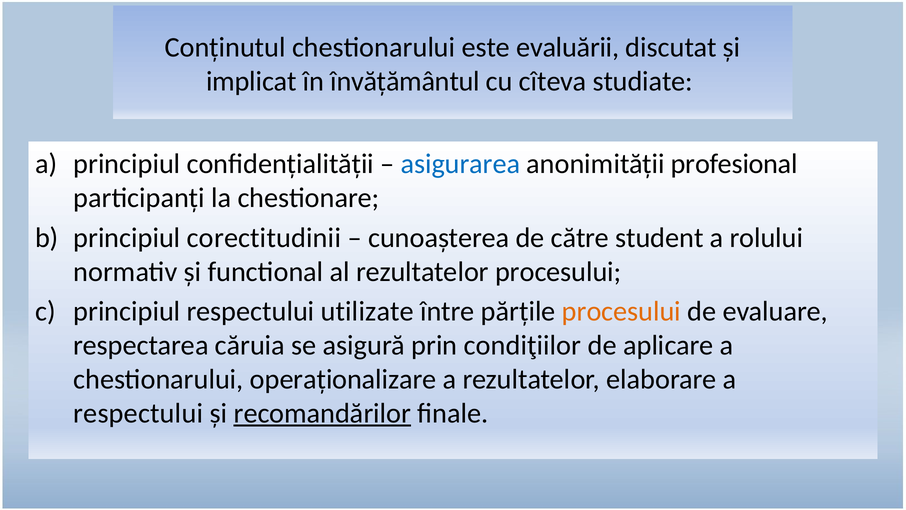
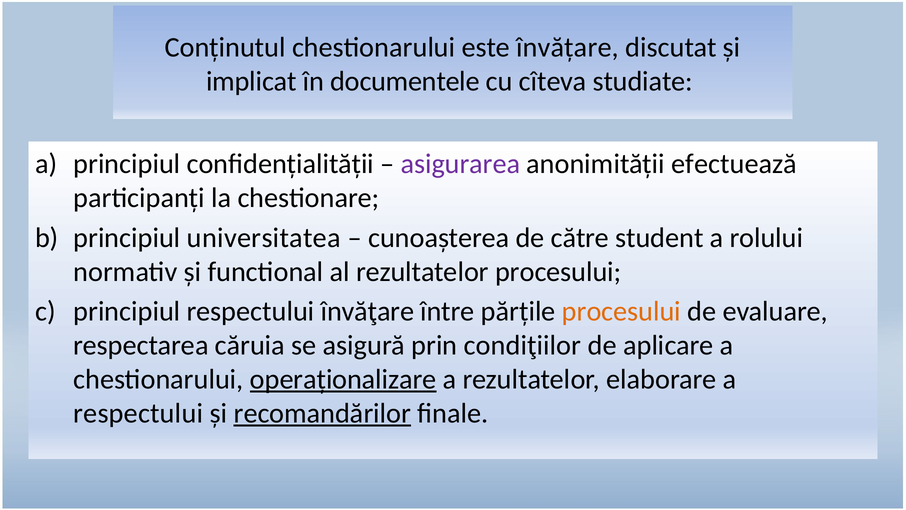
evaluării: evaluării -> învățare
învățământul: învățământul -> documentele
asigurarea colour: blue -> purple
profesional: profesional -> efectuează
corectitudinii: corectitudinii -> universitatea
utilizate: utilizate -> învăţare
operaționalizare underline: none -> present
